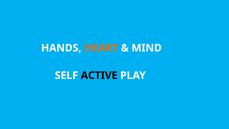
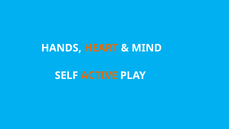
ACTIVE colour: black -> orange
